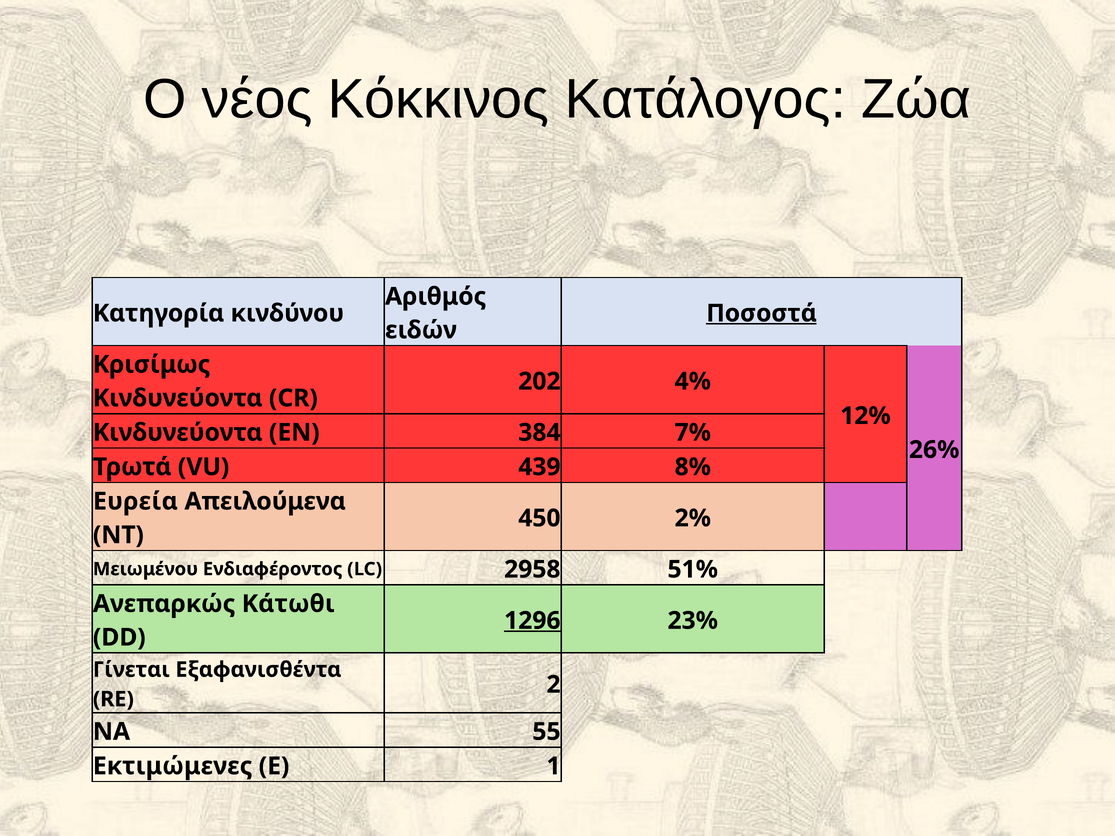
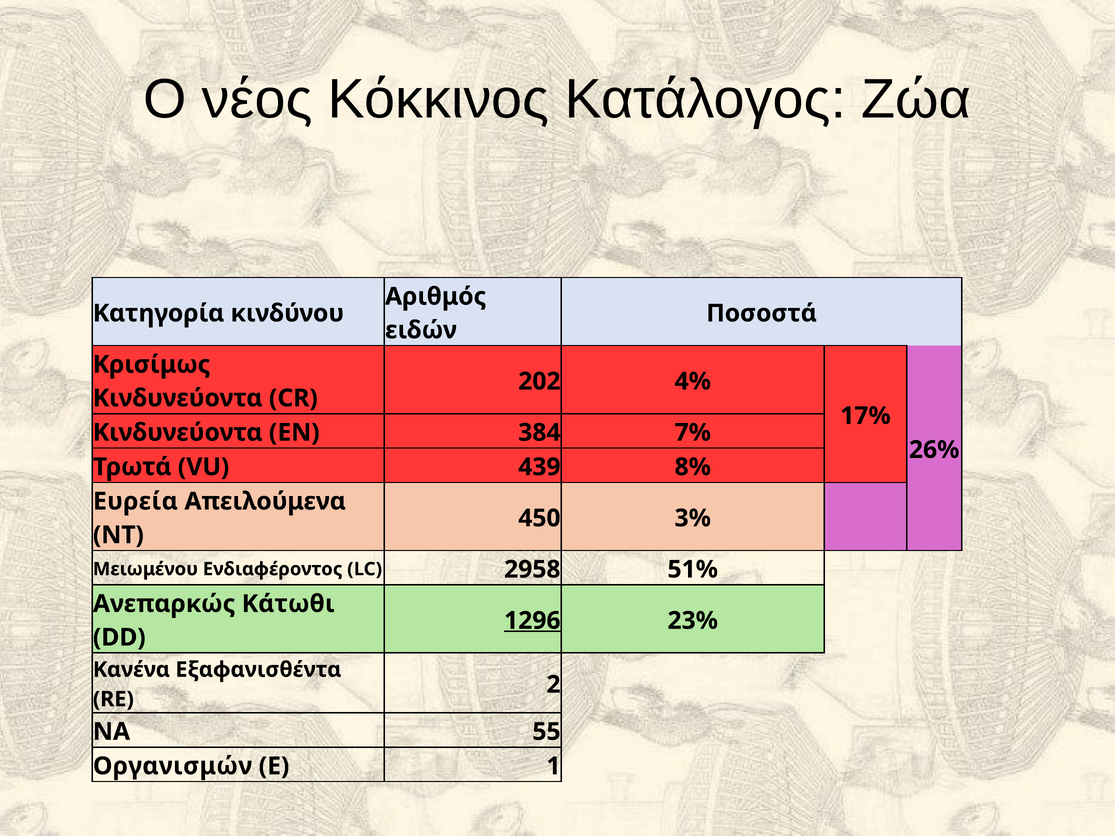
Ποσοστά underline: present -> none
12%: 12% -> 17%
2%: 2% -> 3%
Γίνεται: Γίνεται -> Κανένα
Εκτιμώμενες: Εκτιμώμενες -> Οργανισμών
